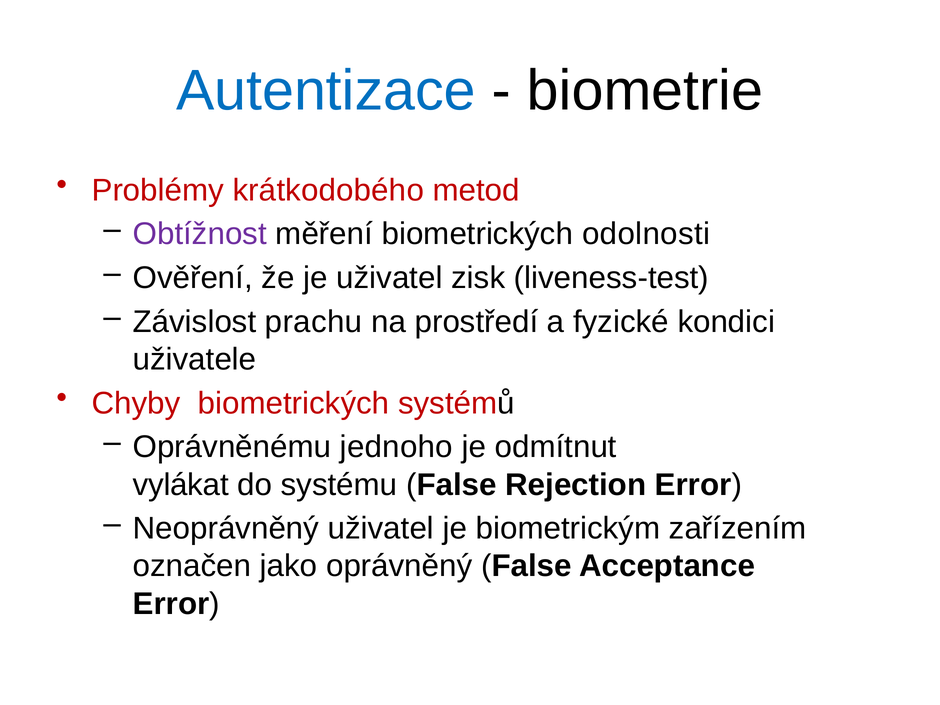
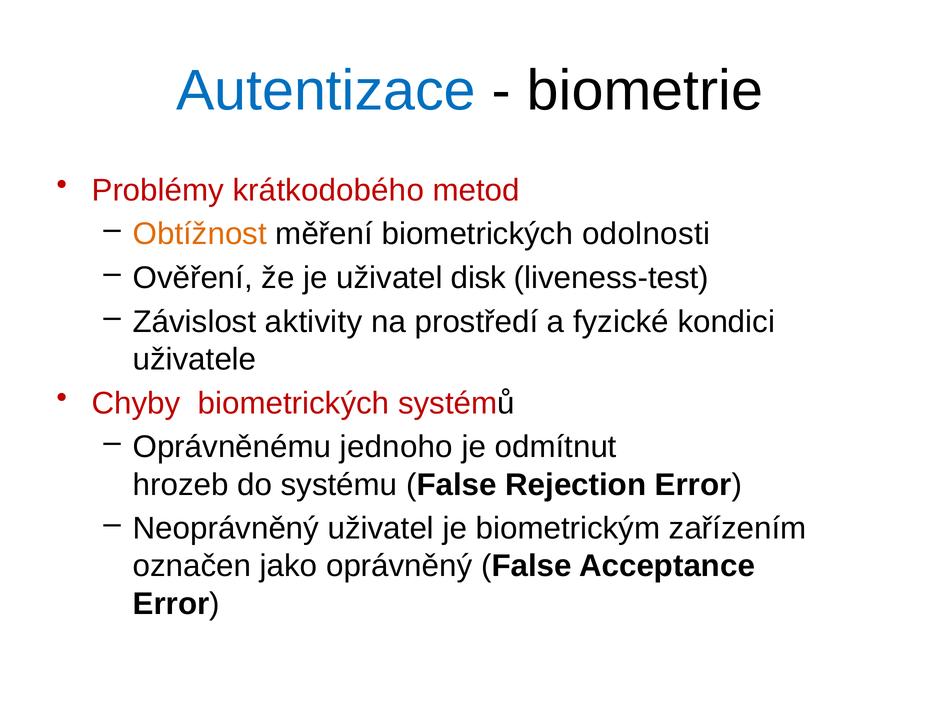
Obtížnost colour: purple -> orange
zisk: zisk -> disk
prachu: prachu -> aktivity
vylákat: vylákat -> hrozeb
